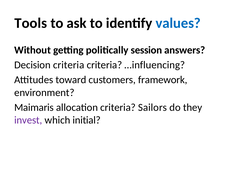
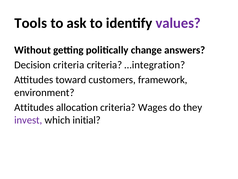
values colour: blue -> purple
session: session -> change
…influencing: …influencing -> …integration
Maimaris at (34, 107): Maimaris -> Attitudes
Sailors: Sailors -> Wages
